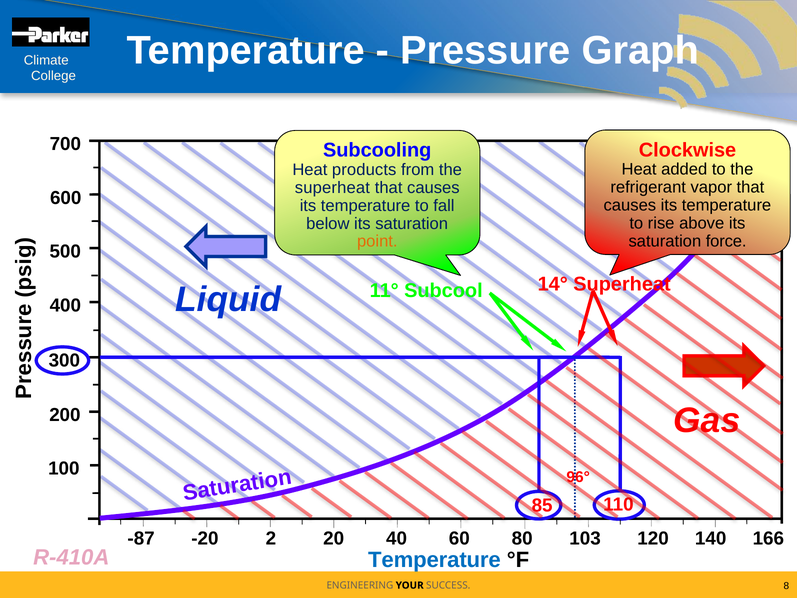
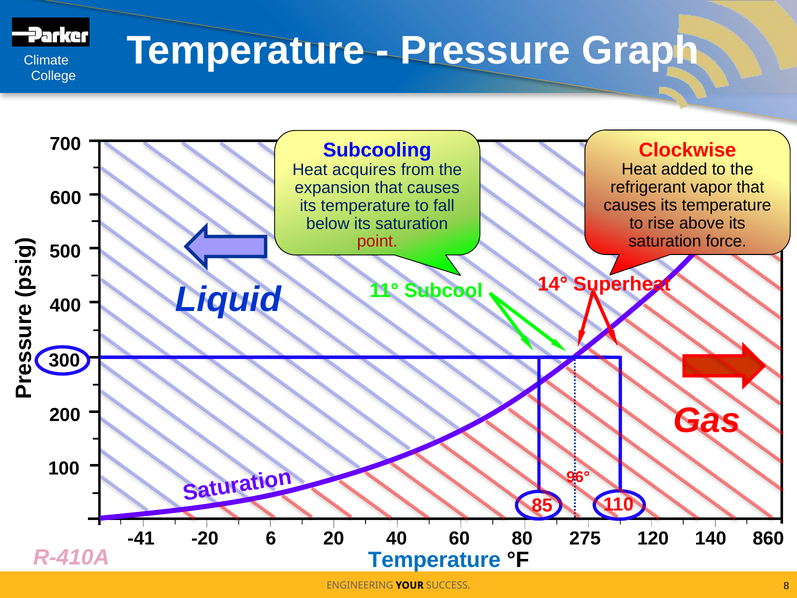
products: products -> acquires
superheat at (332, 188): superheat -> expansion
point colour: orange -> red
-87: -87 -> -41
2: 2 -> 6
103: 103 -> 275
166: 166 -> 860
